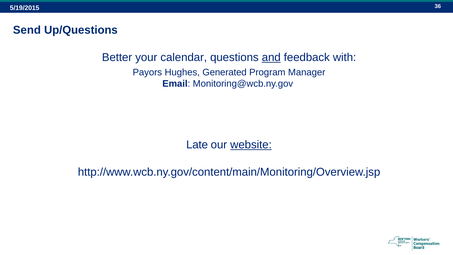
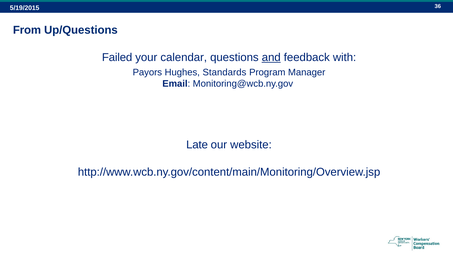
Send: Send -> From
Better: Better -> Failed
Generated: Generated -> Standards
website underline: present -> none
